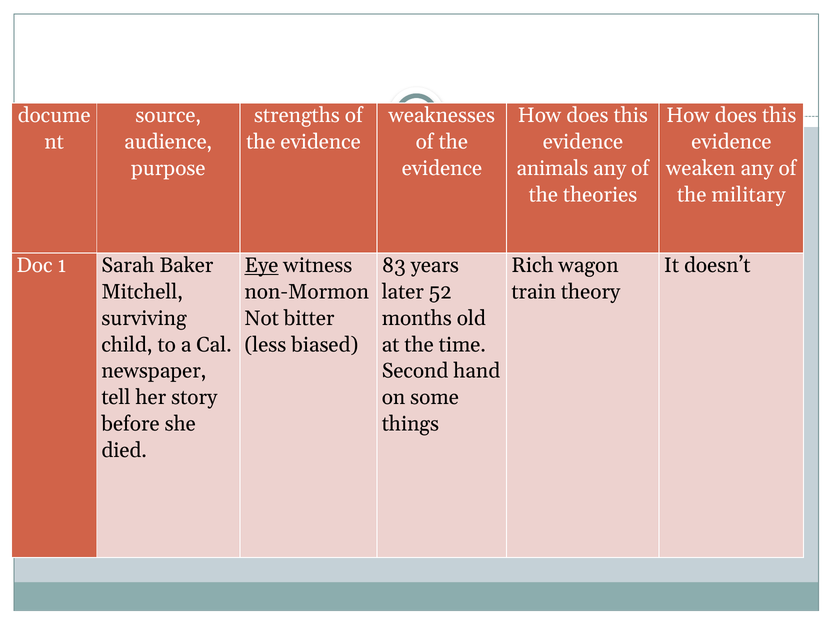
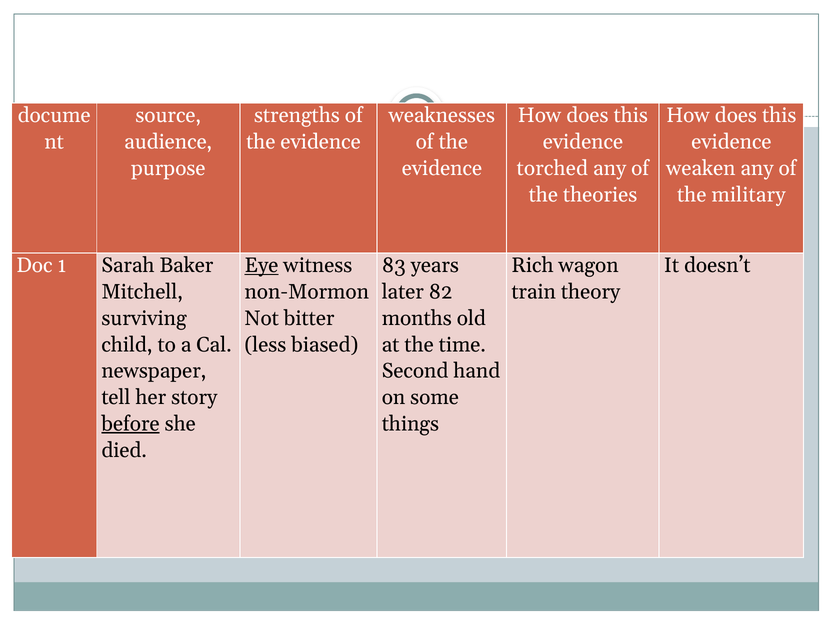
animals: animals -> torched
52: 52 -> 82
before underline: none -> present
